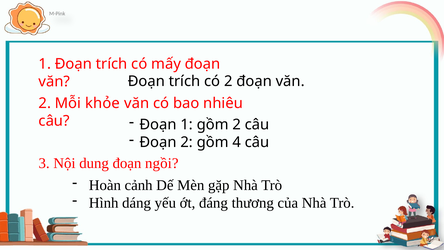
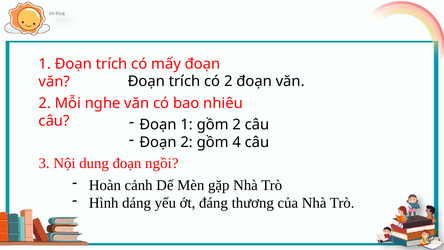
khỏe: khỏe -> nghe
